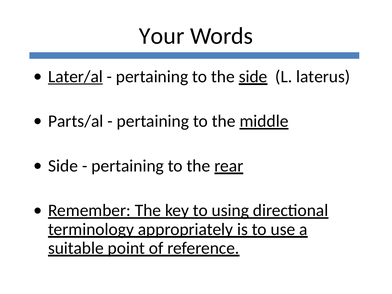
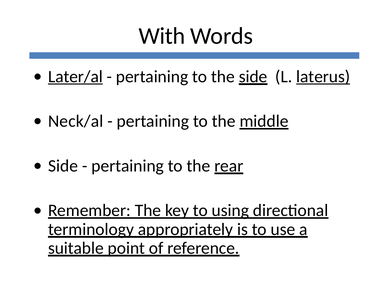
Your: Your -> With
laterus underline: none -> present
Parts/al: Parts/al -> Neck/al
